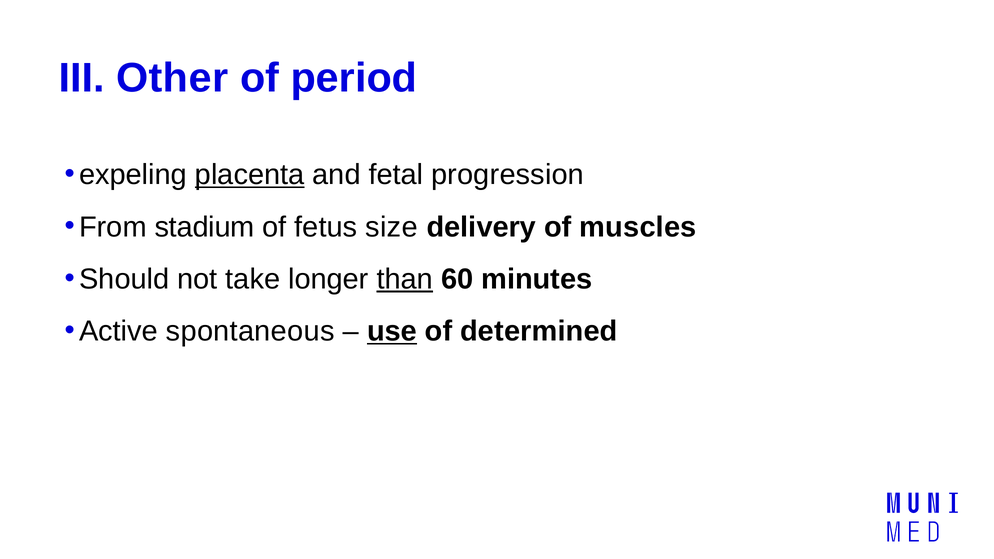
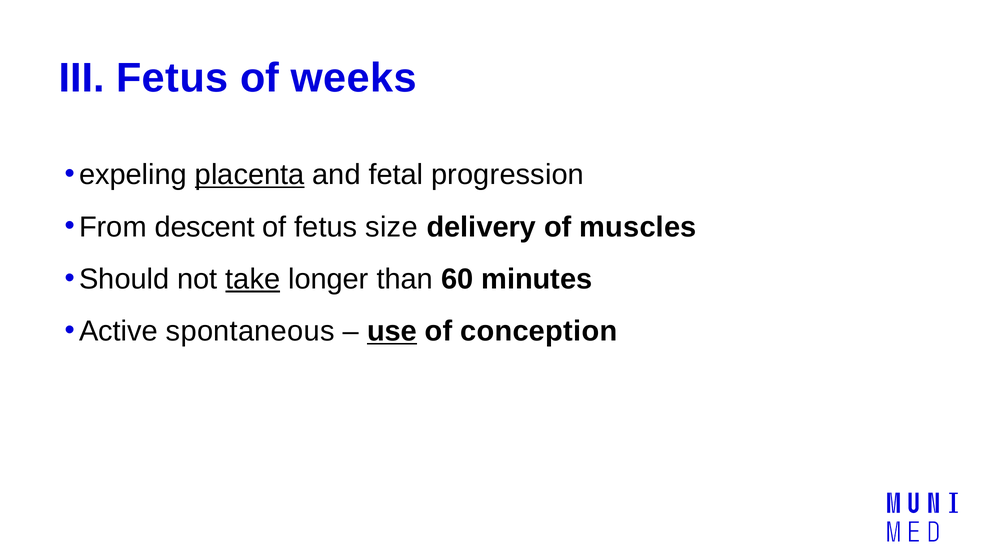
III Other: Other -> Fetus
period: period -> weeks
stadium: stadium -> descent
take underline: none -> present
than underline: present -> none
determined: determined -> conception
